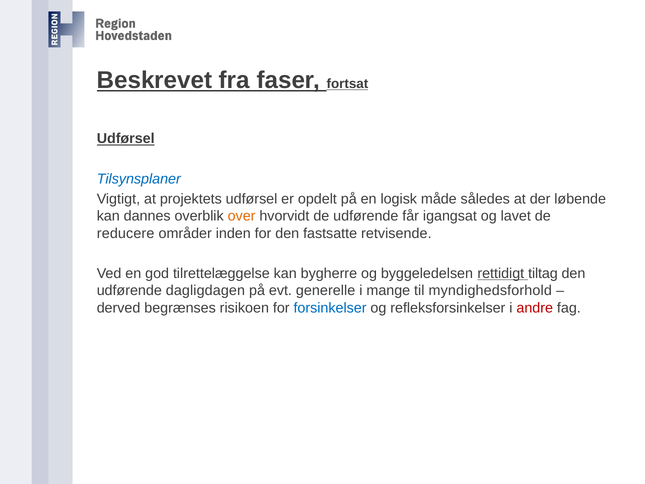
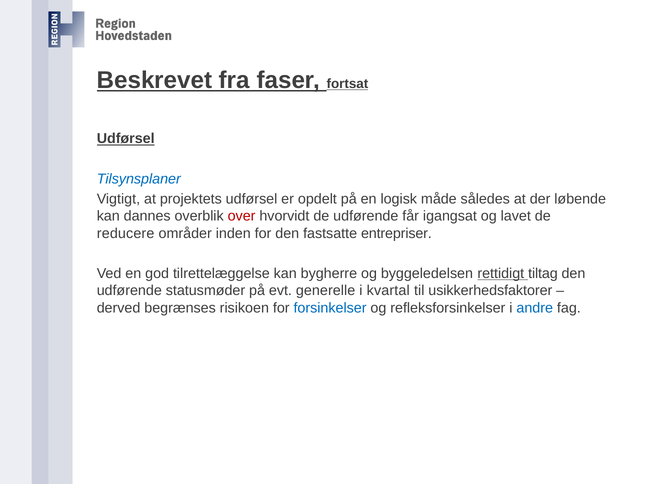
over colour: orange -> red
retvisende: retvisende -> entrepriser
dagligdagen: dagligdagen -> statusmøder
mange: mange -> kvartal
myndighedsforhold: myndighedsforhold -> usikkerhedsfaktorer
andre colour: red -> blue
